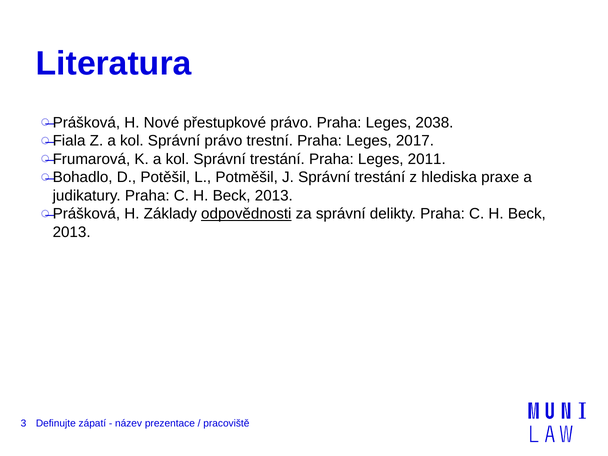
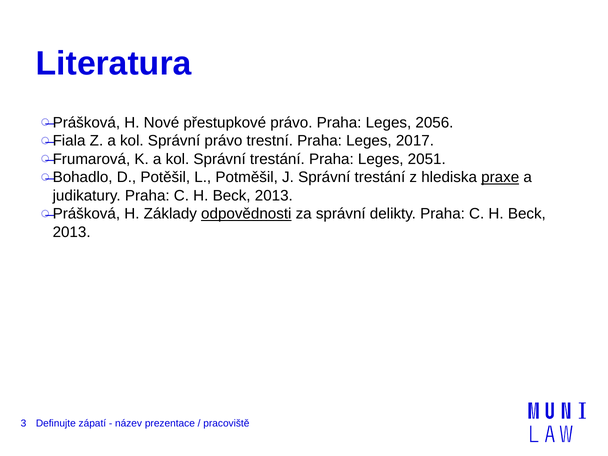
2038: 2038 -> 2056
2011: 2011 -> 2051
praxe underline: none -> present
